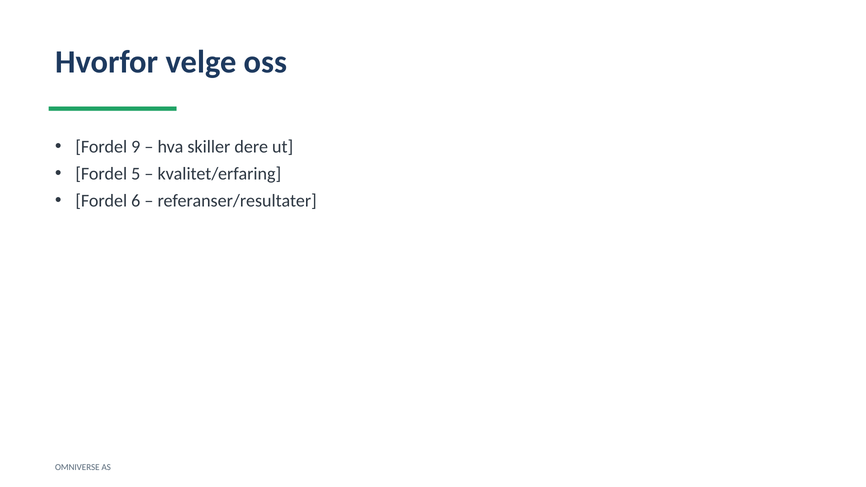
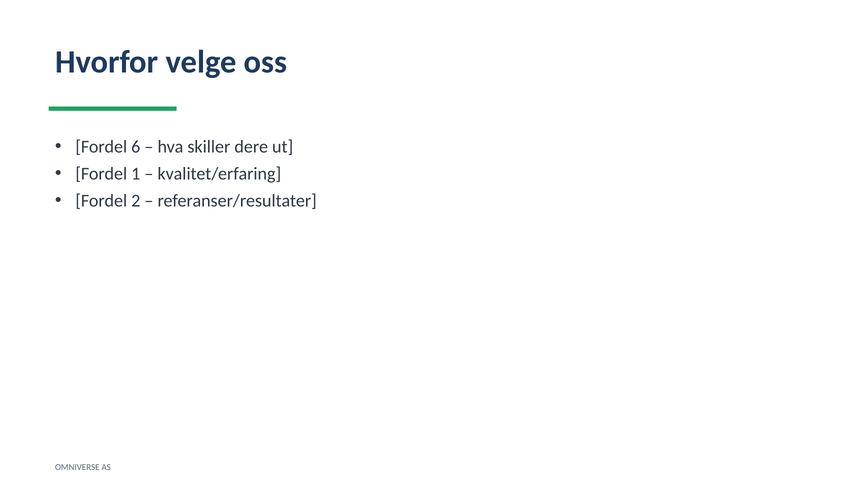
9: 9 -> 6
5: 5 -> 1
6: 6 -> 2
